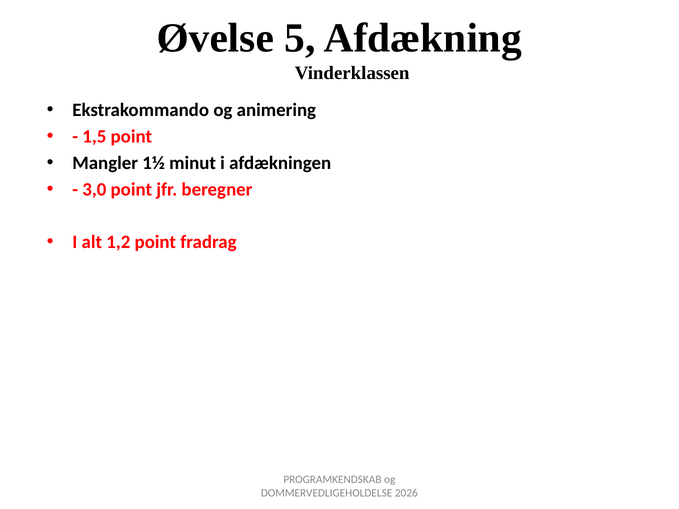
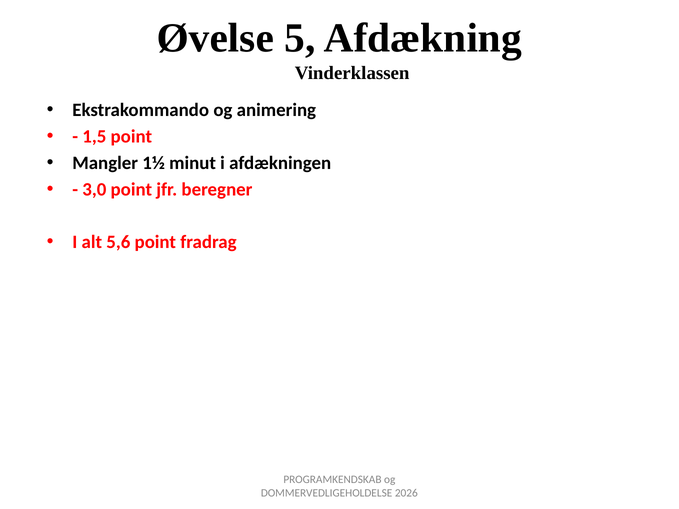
1,2: 1,2 -> 5,6
